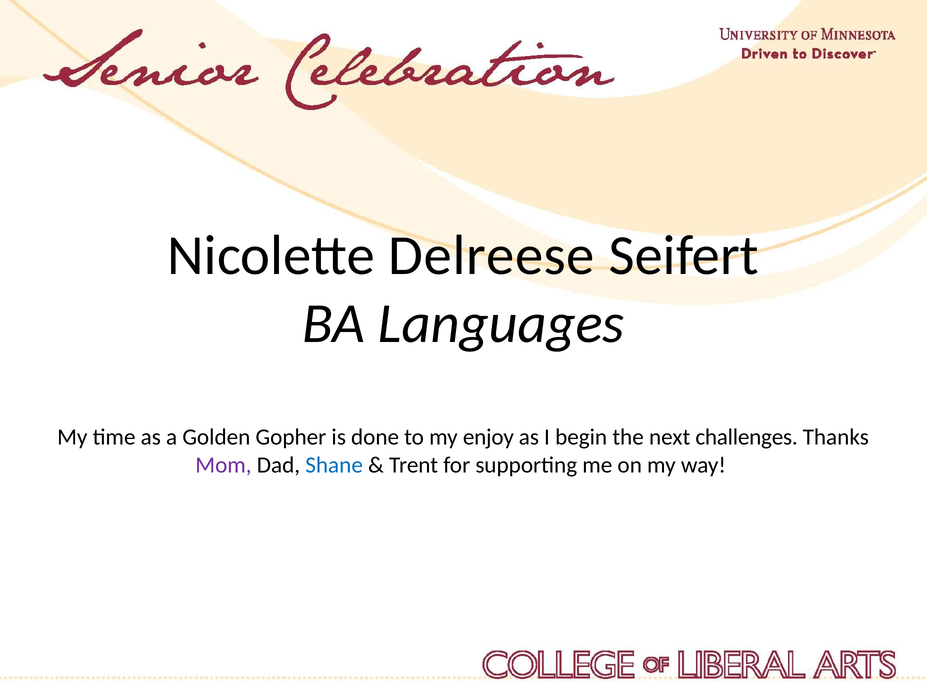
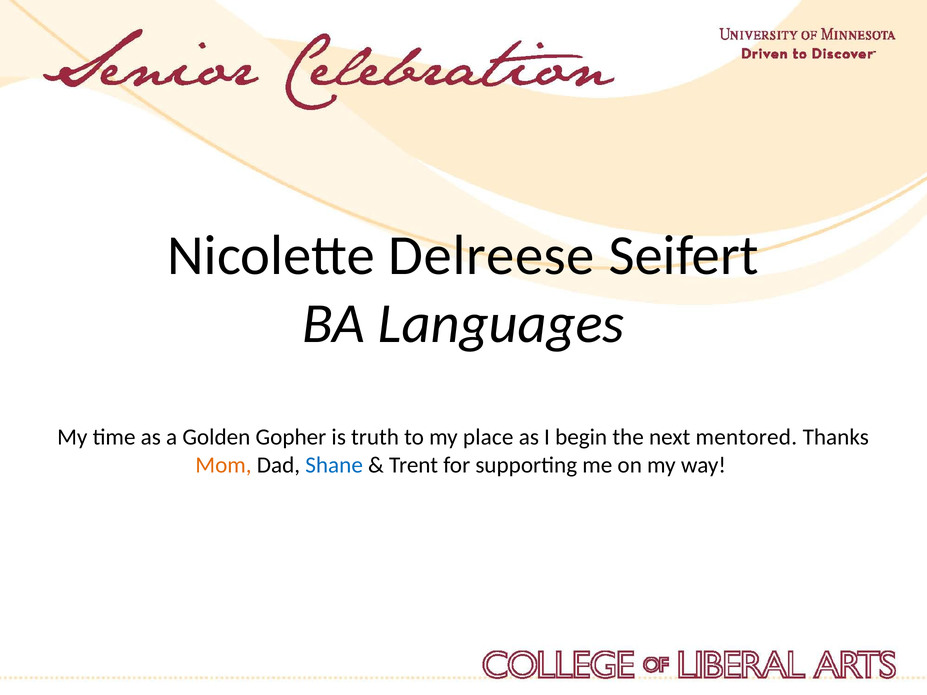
done: done -> truth
enjoy: enjoy -> place
challenges: challenges -> mentored
Mom colour: purple -> orange
